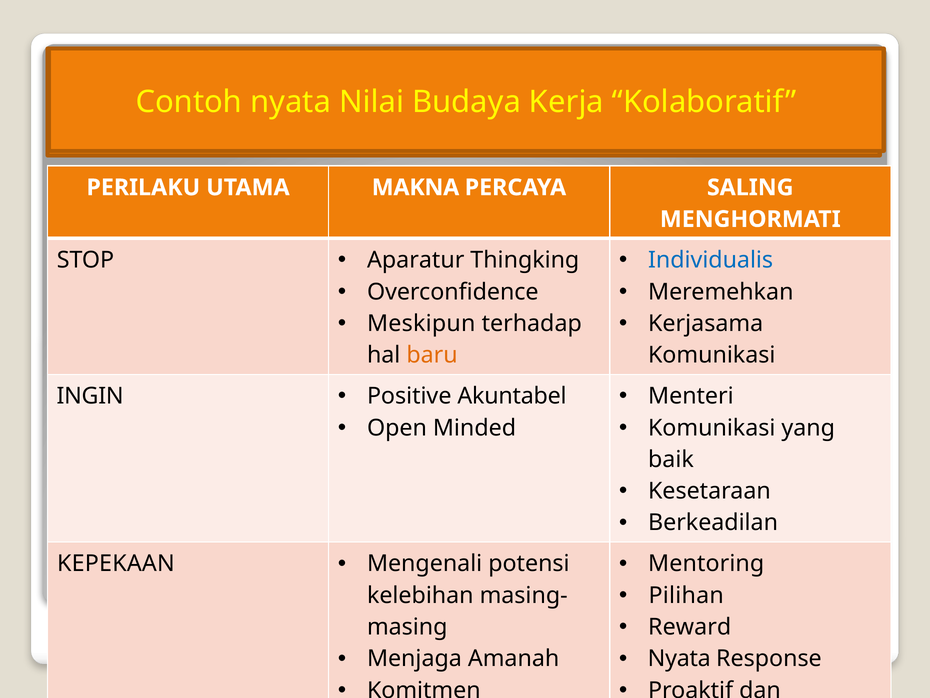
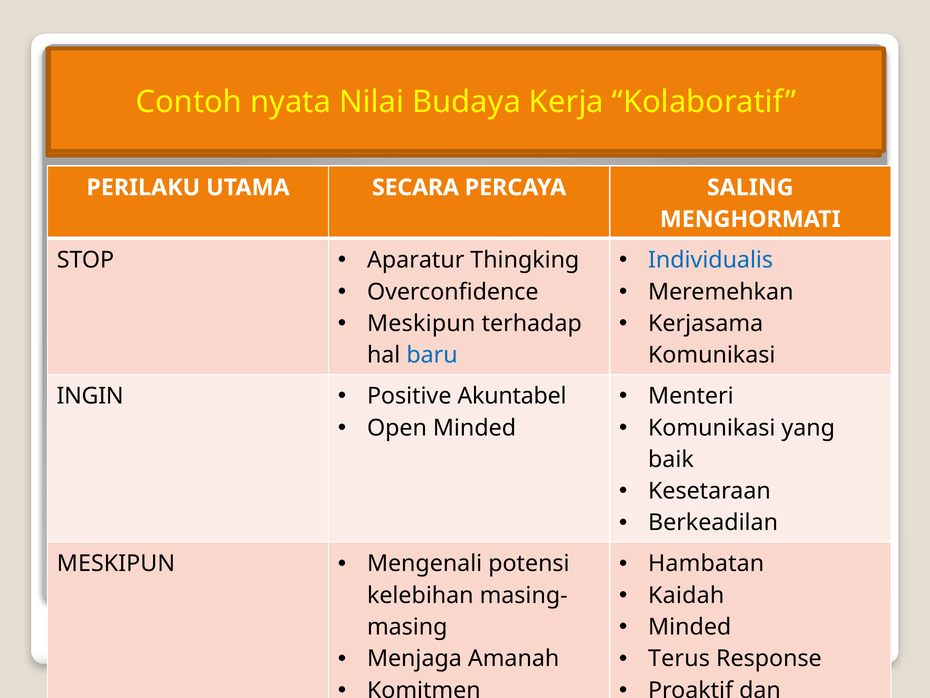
MAKNA: MAKNA -> SECARA
baru colour: orange -> blue
Mentoring: Mentoring -> Hambatan
KEPEKAAN at (116, 563): KEPEKAAN -> MESKIPUN
Pilihan: Pilihan -> Kaidah
Reward at (690, 627): Reward -> Minded
Nyata at (679, 658): Nyata -> Terus
